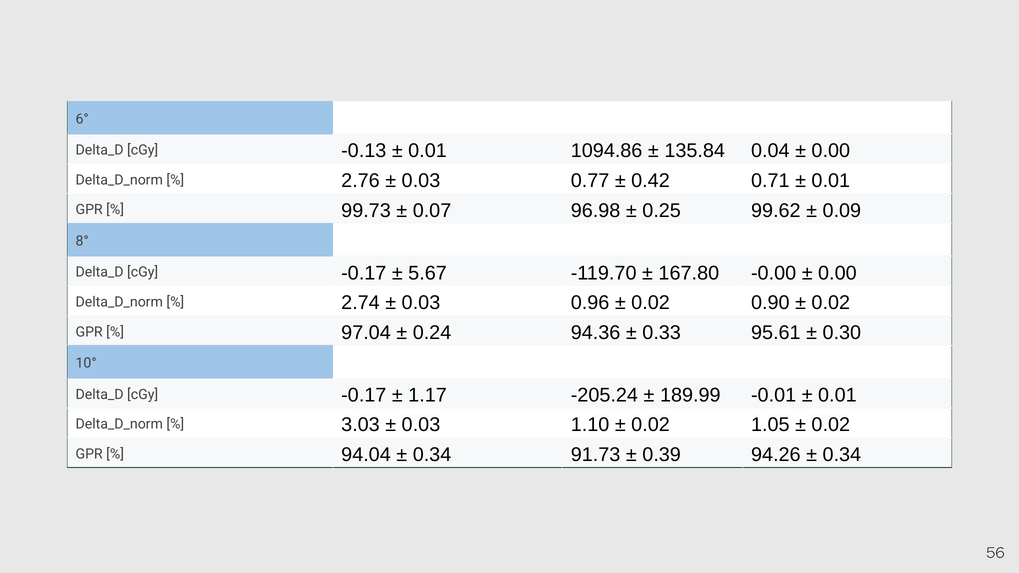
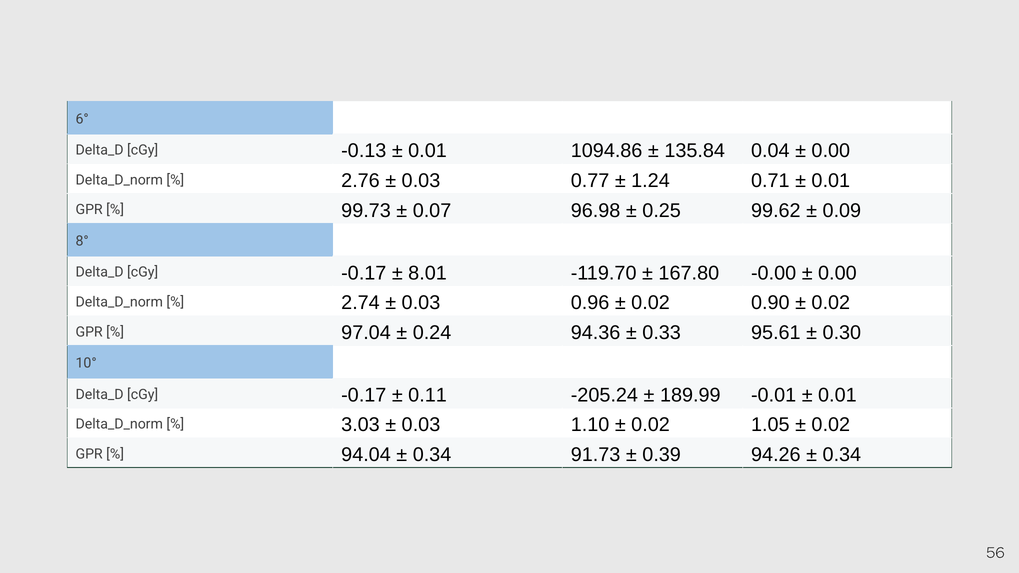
0.42: 0.42 -> 1.24
5.67: 5.67 -> 8.01
1.17: 1.17 -> 0.11
